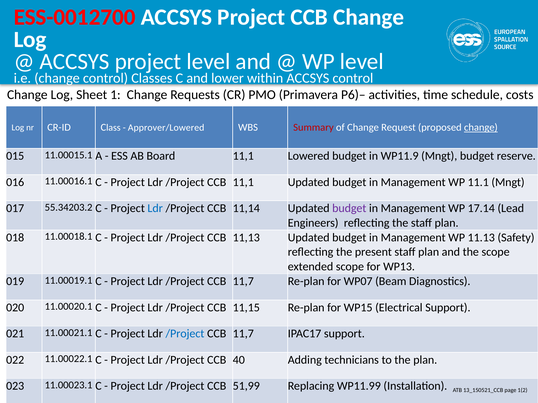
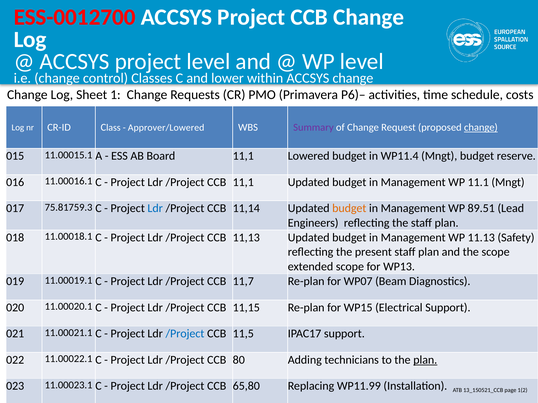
ACCSYS control: control -> change
Summary colour: red -> purple
WP11.9: WP11.9 -> WP11.4
55.34203.2: 55.34203.2 -> 75.81759.3
budget at (349, 209) colour: purple -> orange
17.14: 17.14 -> 89.51
11,7 at (243, 334): 11,7 -> 11,5
40: 40 -> 80
plan at (425, 360) underline: none -> present
51,99: 51,99 -> 65,80
